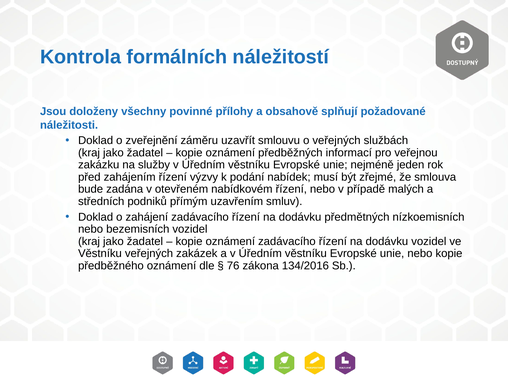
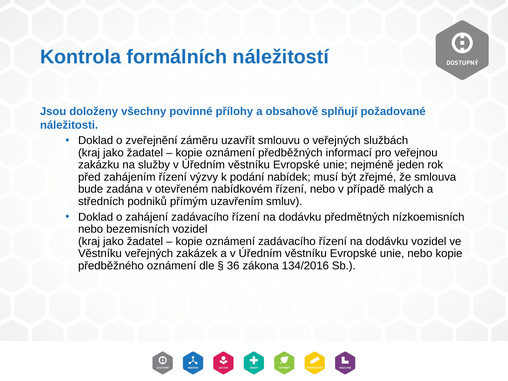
76: 76 -> 36
